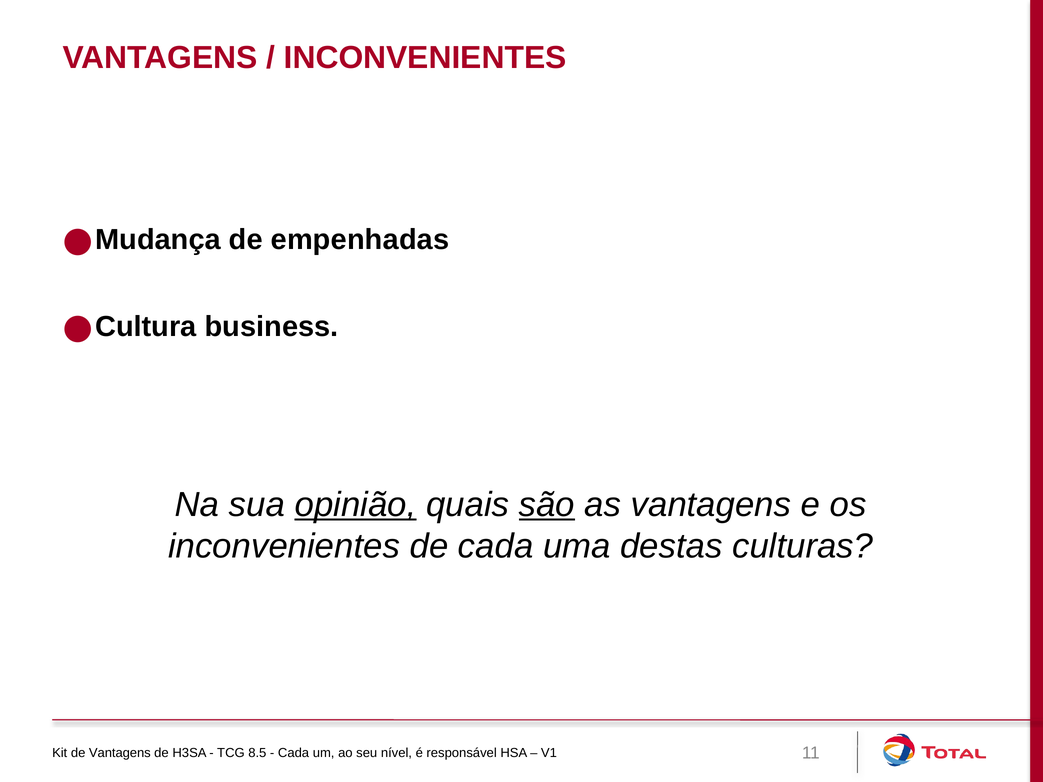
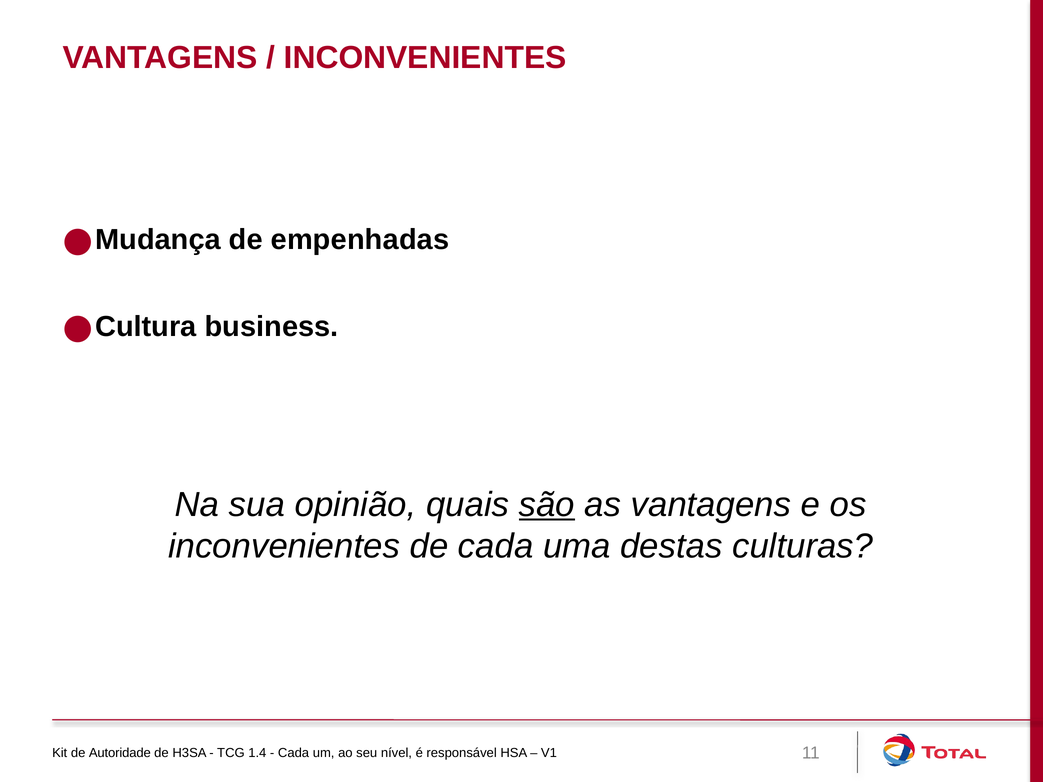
opinião underline: present -> none
de Vantagens: Vantagens -> Autoridade
8.5: 8.5 -> 1.4
